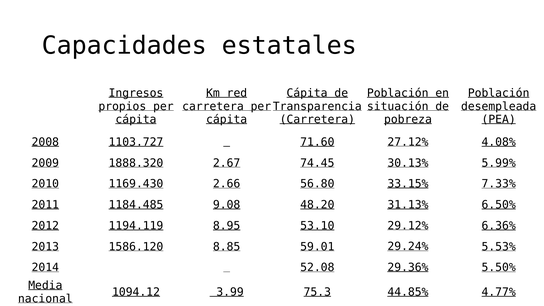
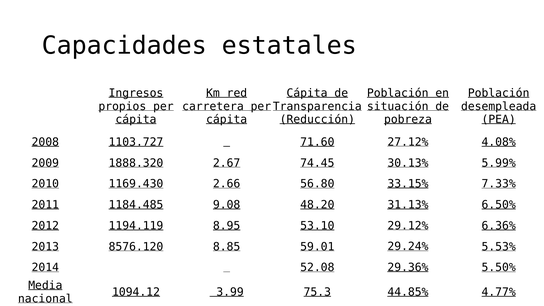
Carretera at (317, 119): Carretera -> Reducción
1586.120: 1586.120 -> 8576.120
